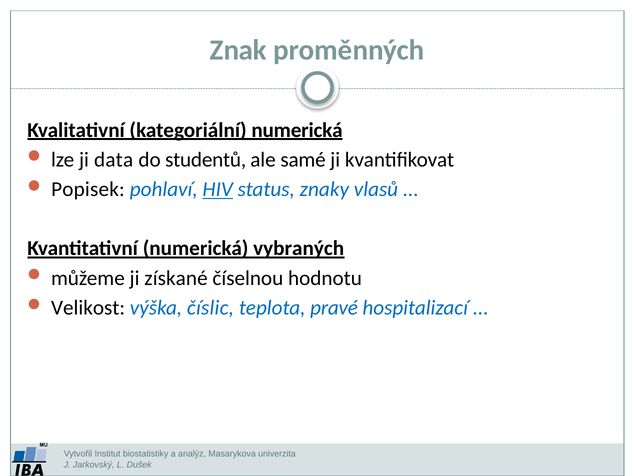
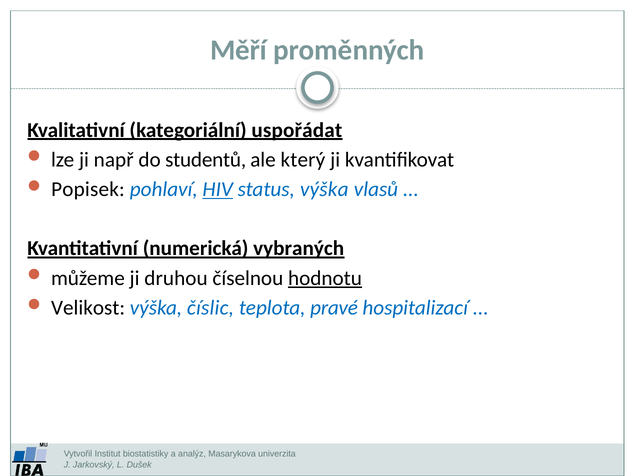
Znak: Znak -> Měří
kategoriální numerická: numerická -> uspořádat
data: data -> např
samé: samé -> který
status znaky: znaky -> výška
získané: získané -> druhou
hodnotu underline: none -> present
